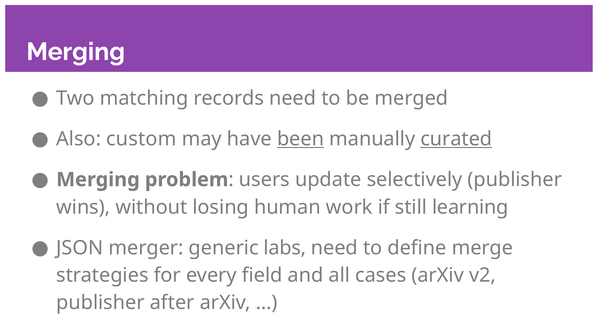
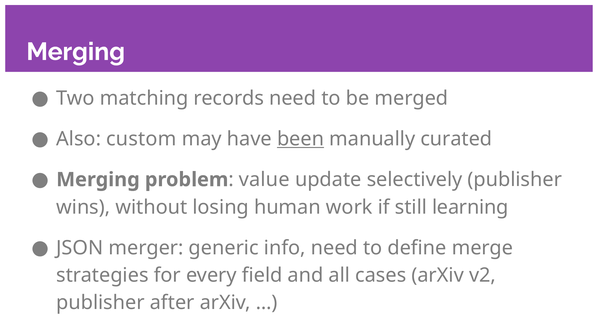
curated underline: present -> none
users: users -> value
labs: labs -> info
